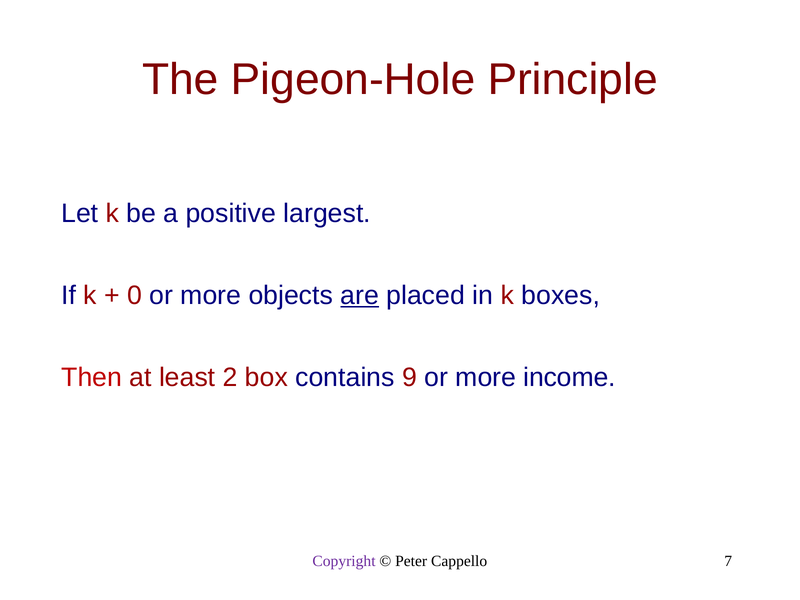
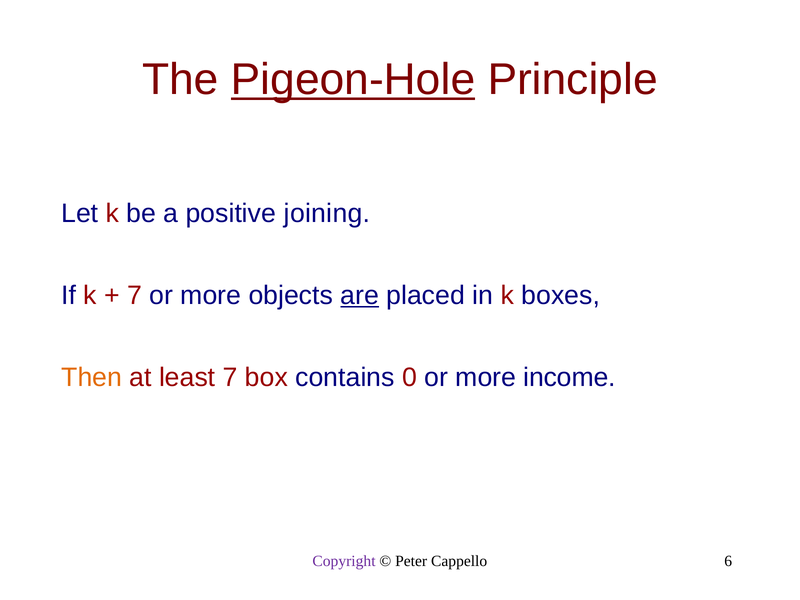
Pigeon-Hole underline: none -> present
largest: largest -> joining
0 at (134, 295): 0 -> 7
Then colour: red -> orange
least 2: 2 -> 7
9: 9 -> 0
7: 7 -> 6
